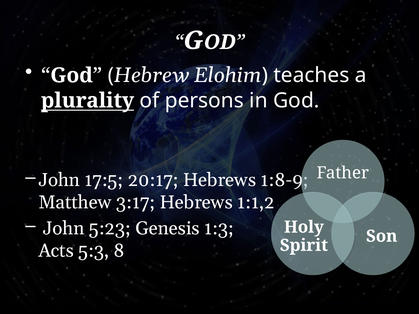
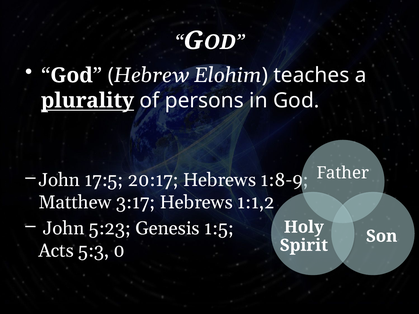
1:3: 1:3 -> 1:5
8: 8 -> 0
